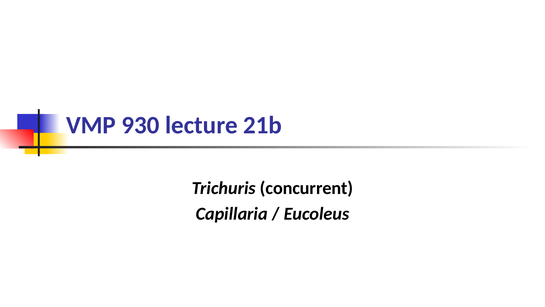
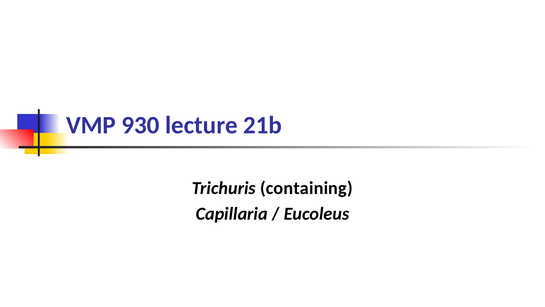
concurrent: concurrent -> containing
